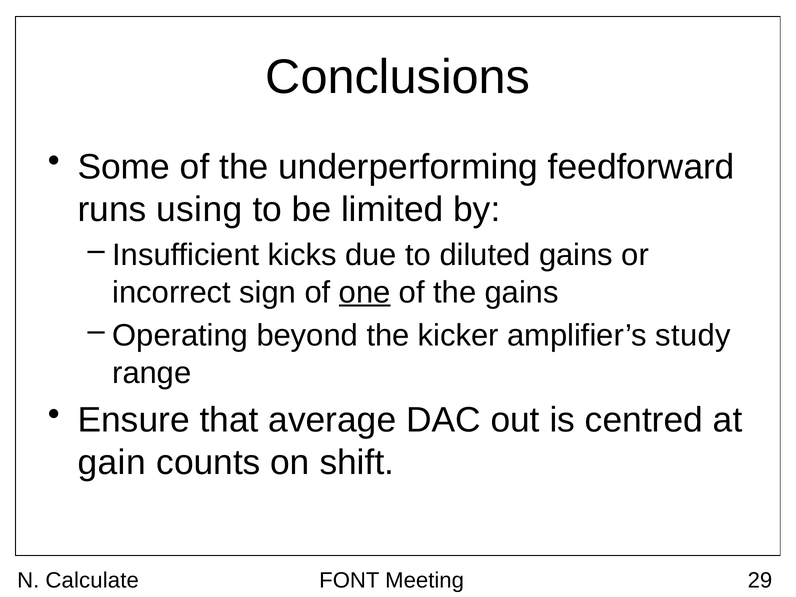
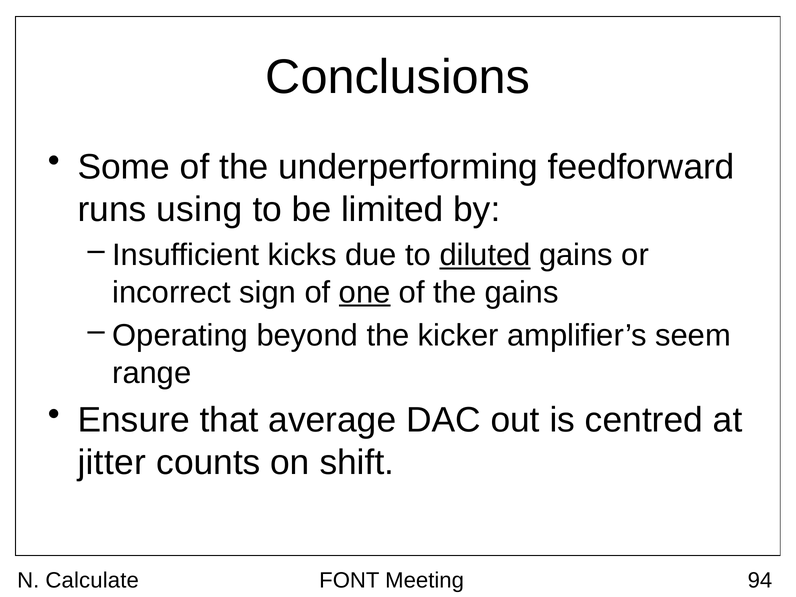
diluted underline: none -> present
study: study -> seem
gain: gain -> jitter
29: 29 -> 94
